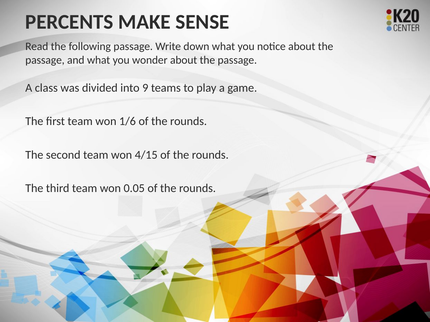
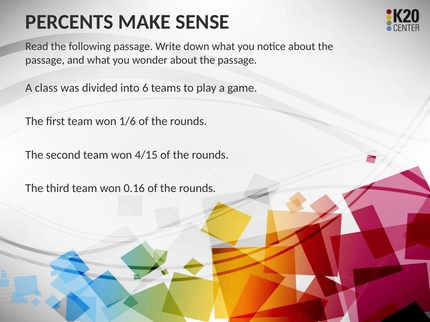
9: 9 -> 6
0.05: 0.05 -> 0.16
